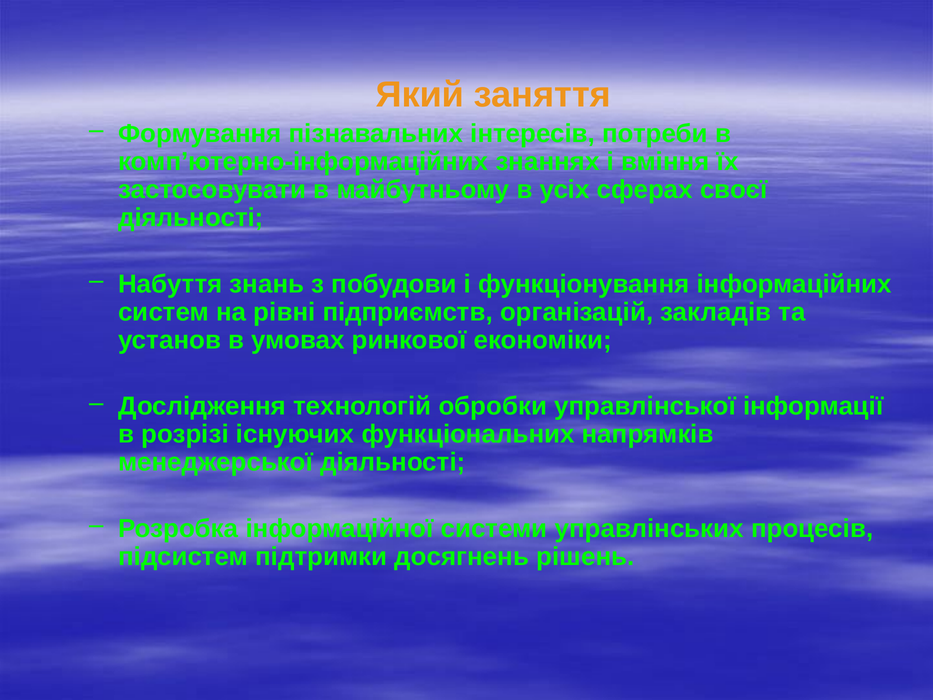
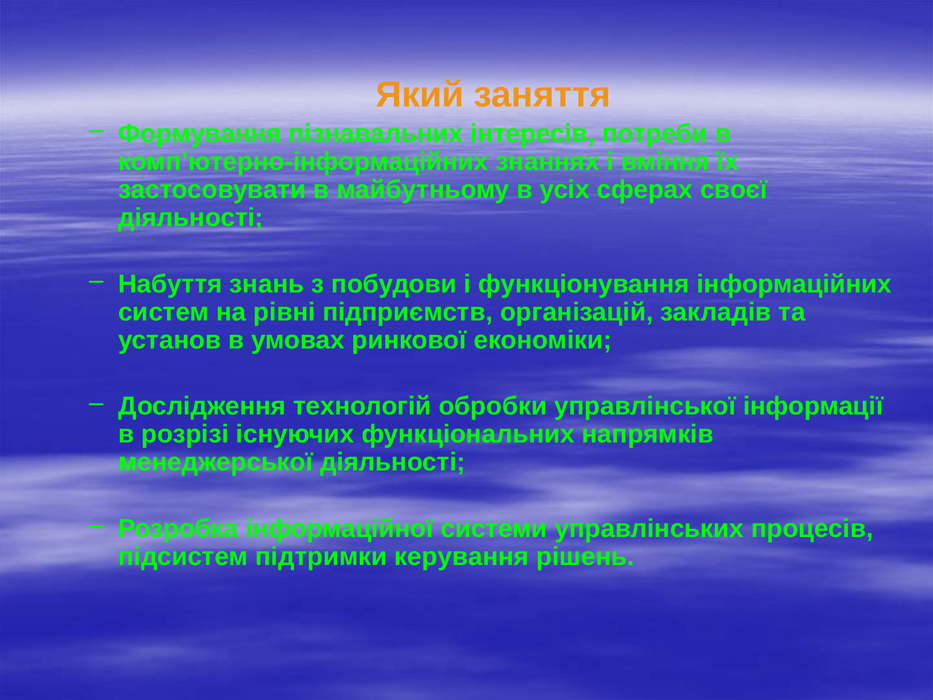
досягнень: досягнень -> керування
